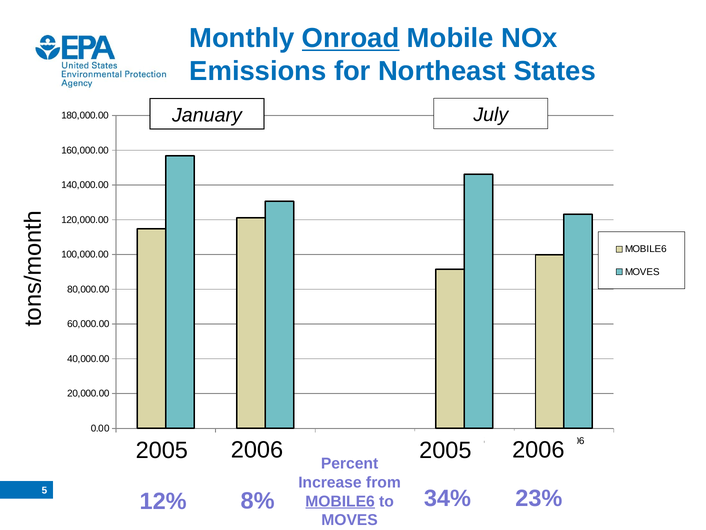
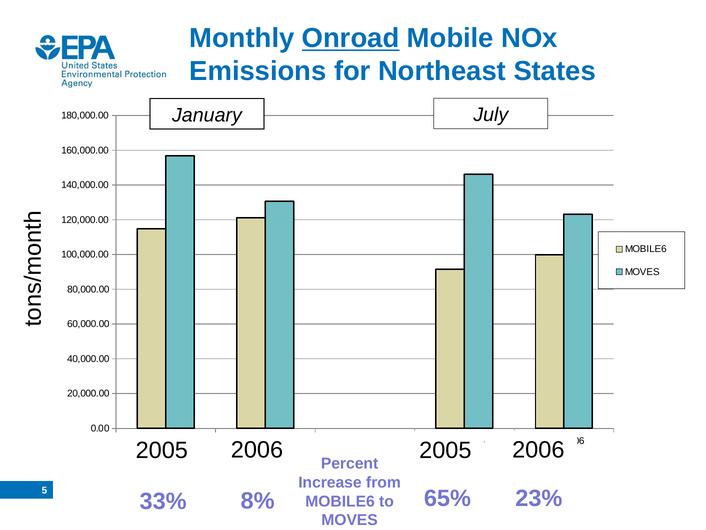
12%: 12% -> 33%
34%: 34% -> 65%
MOBILE6 at (340, 501) underline: present -> none
